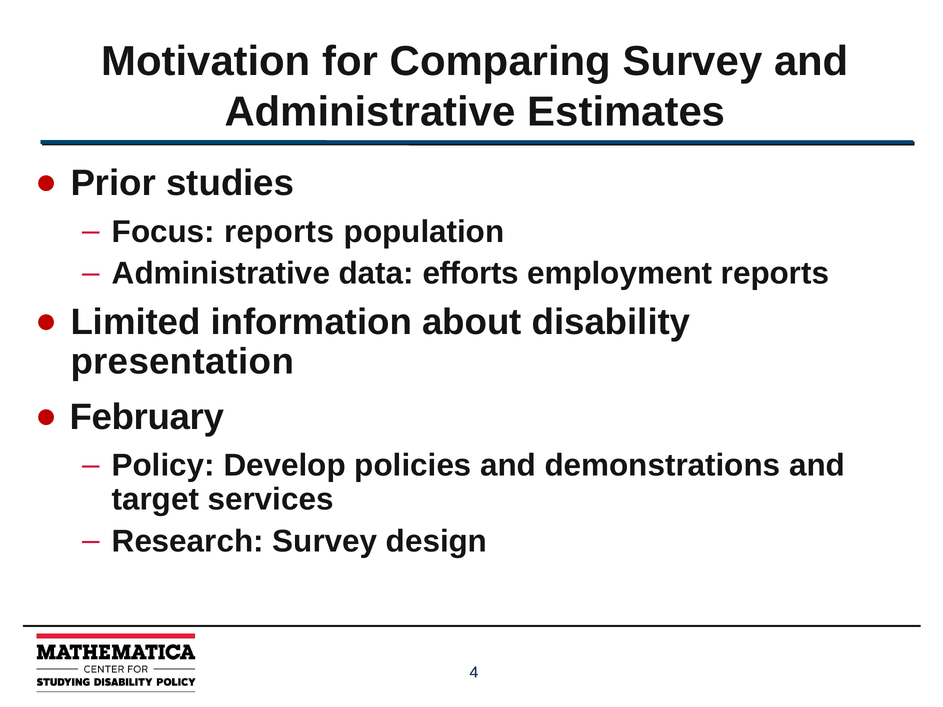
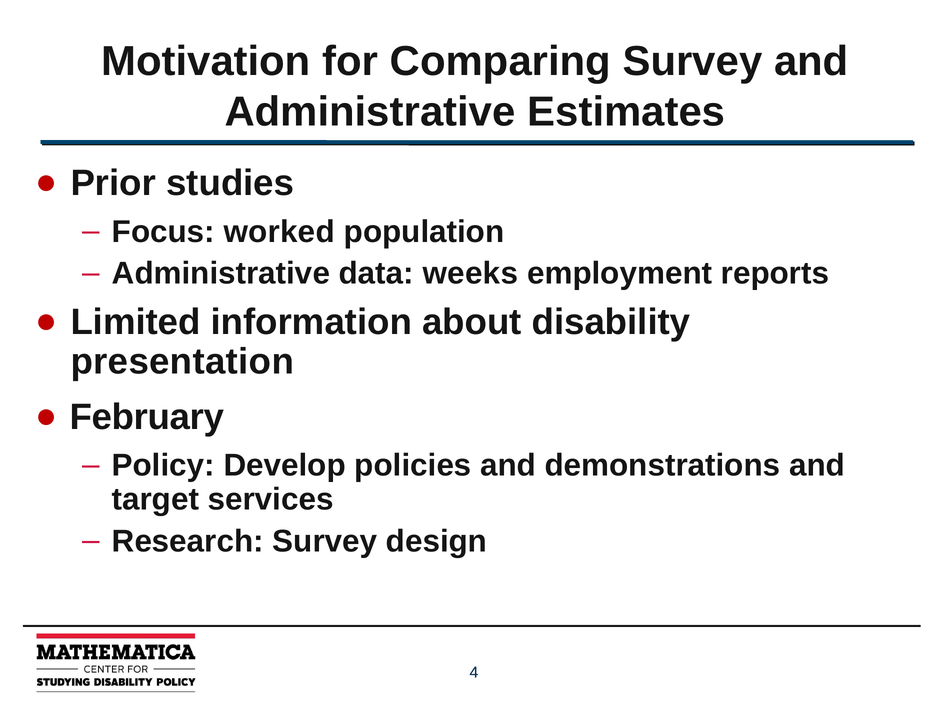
Focus reports: reports -> worked
efforts: efforts -> weeks
